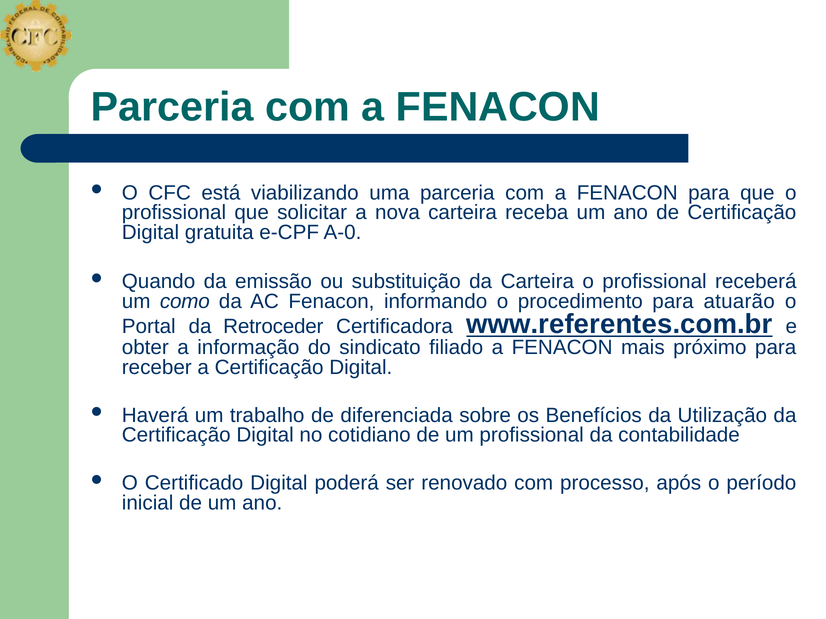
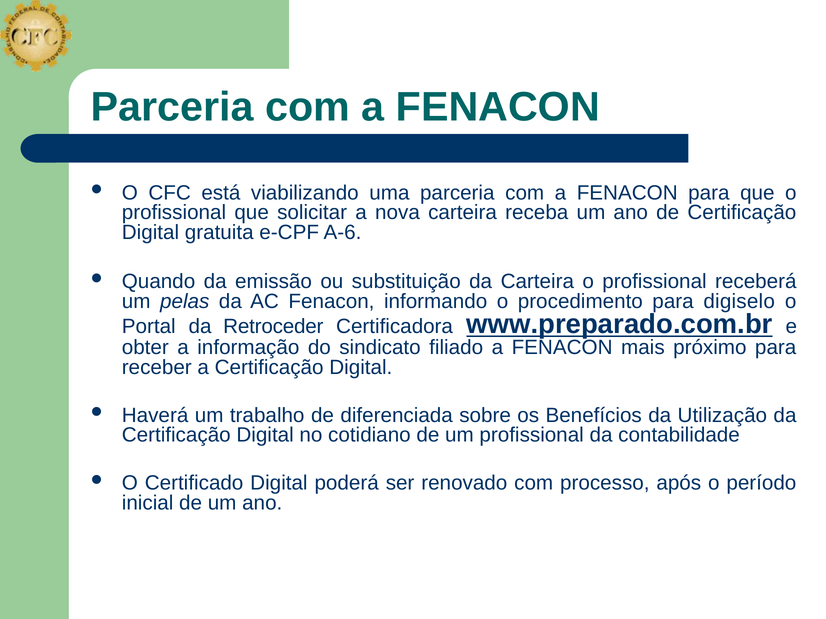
A-0: A-0 -> A-6
como: como -> pelas
atuarão: atuarão -> digiselo
www.referentes.com.br: www.referentes.com.br -> www.preparado.com.br
